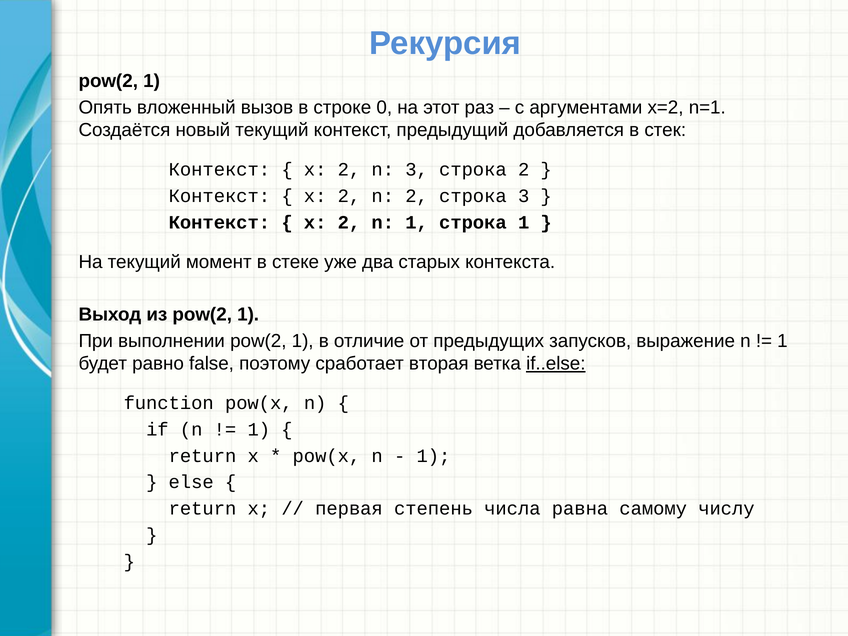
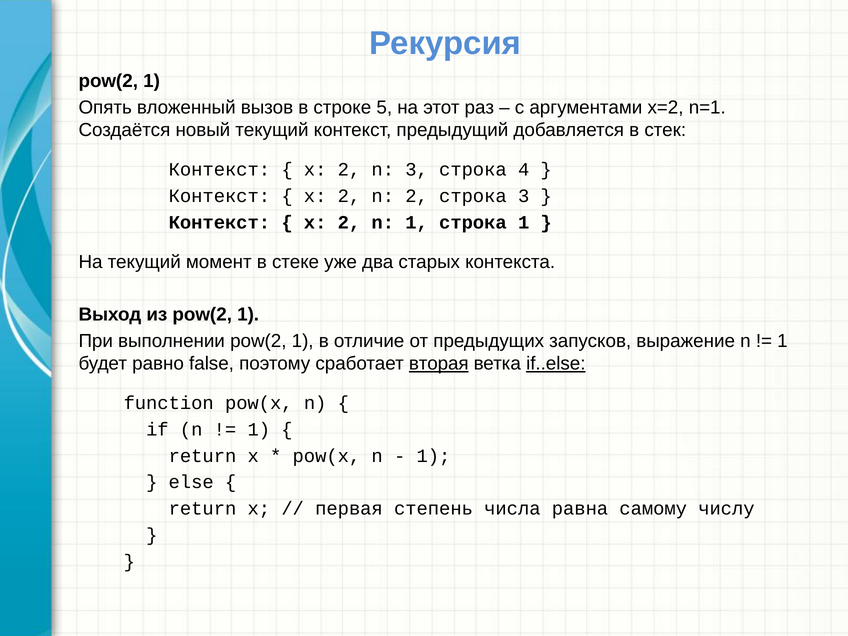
0: 0 -> 5
строка 2: 2 -> 4
вторая underline: none -> present
